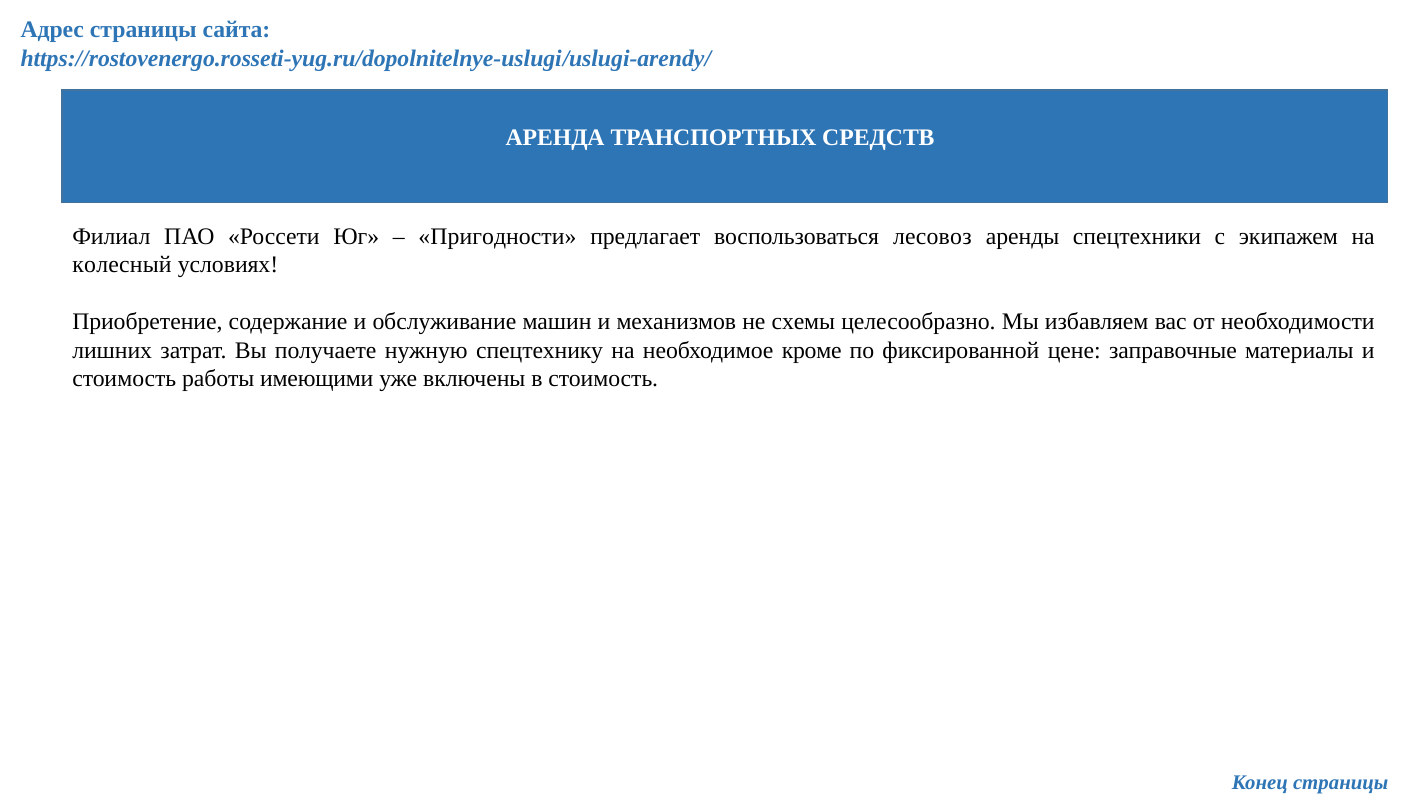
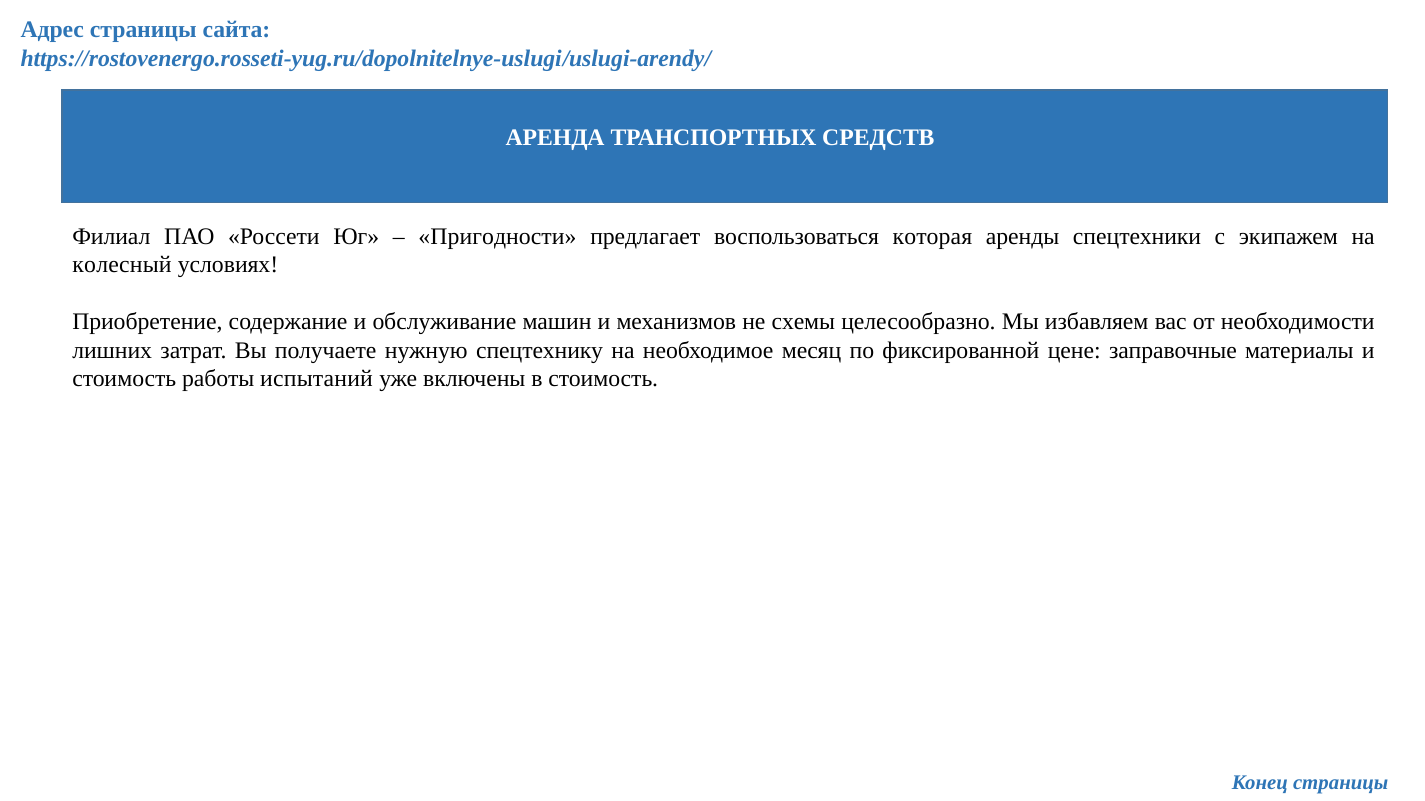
лесовоз: лесовоз -> которая
кроме: кроме -> месяц
имеющими: имеющими -> испытаний
